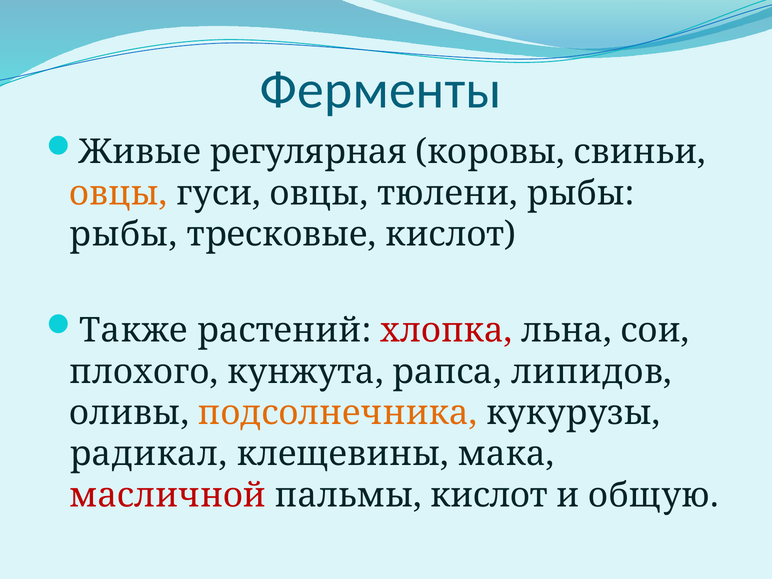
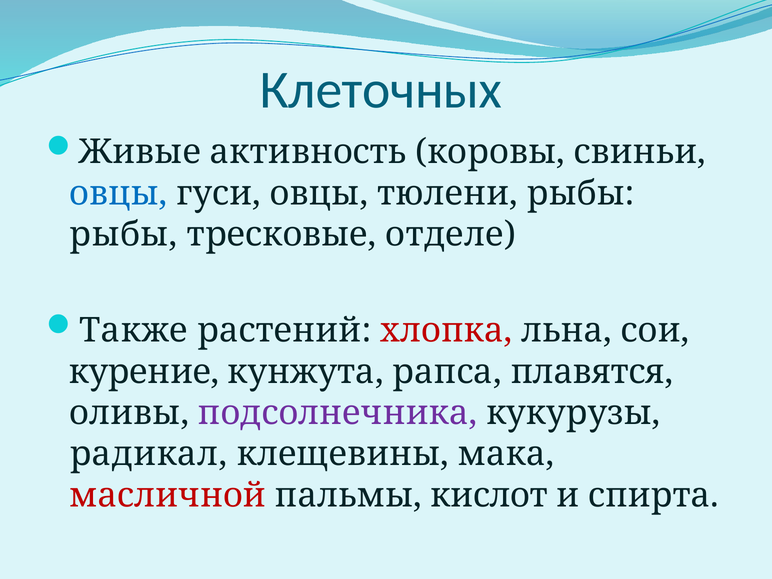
Ферменты: Ферменты -> Клеточных
регулярная: регулярная -> активность
овцы at (118, 193) colour: orange -> blue
тресковые кислот: кислот -> отделе
плохого: плохого -> курение
липидов: липидов -> плавятся
подсолнечника colour: orange -> purple
общую: общую -> спирта
